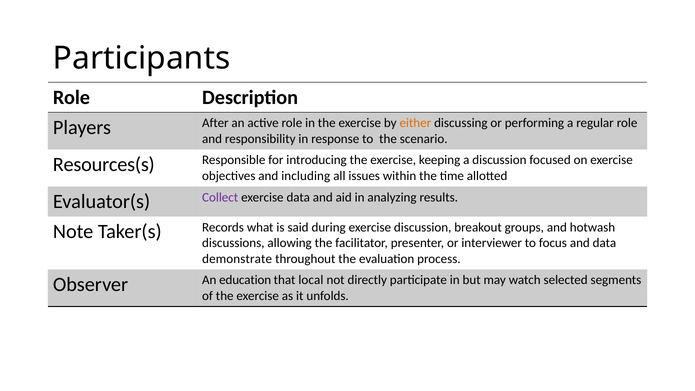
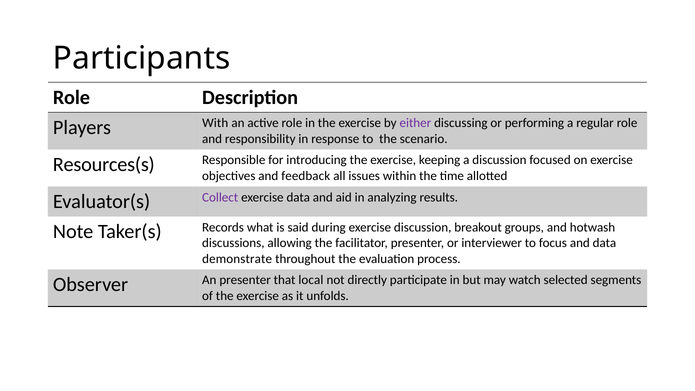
After: After -> With
either colour: orange -> purple
including: including -> feedback
An education: education -> presenter
